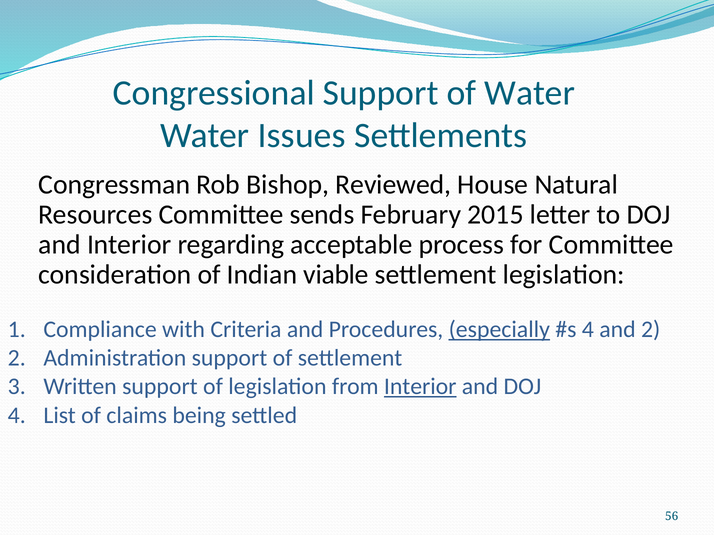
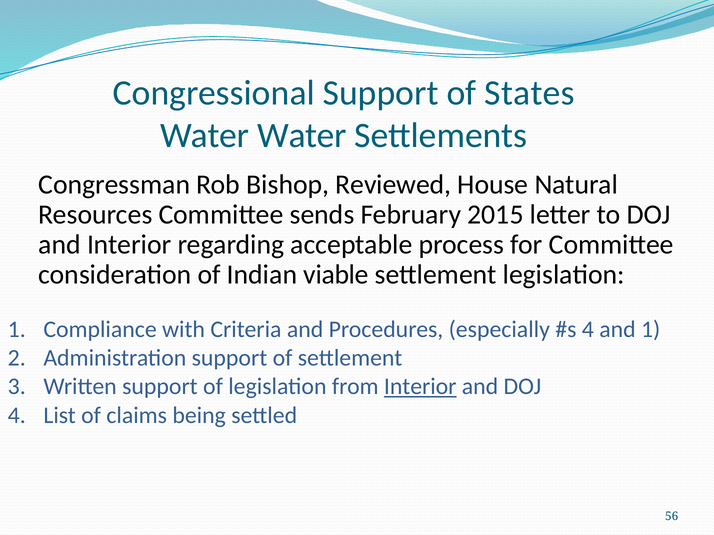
of Water: Water -> States
Water Issues: Issues -> Water
especially underline: present -> none
and 2: 2 -> 1
